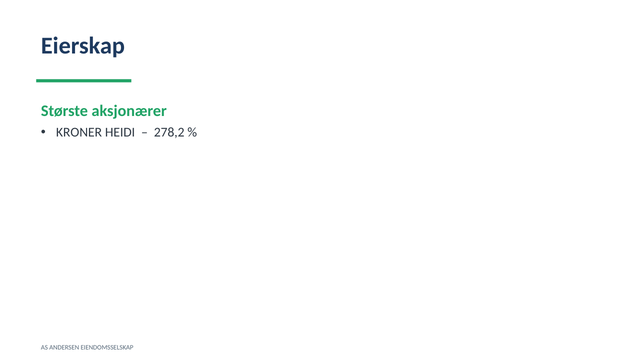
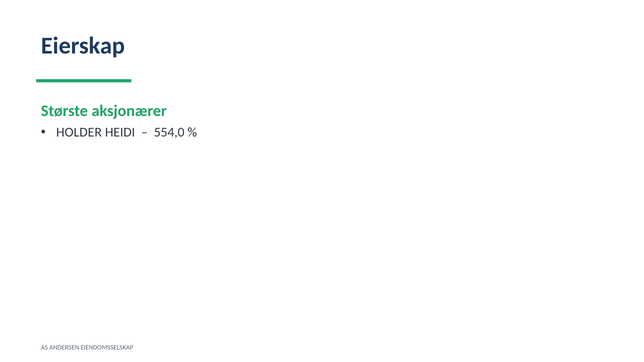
KRONER: KRONER -> HOLDER
278,2: 278,2 -> 554,0
